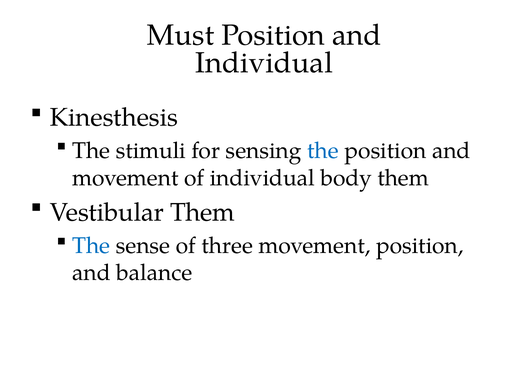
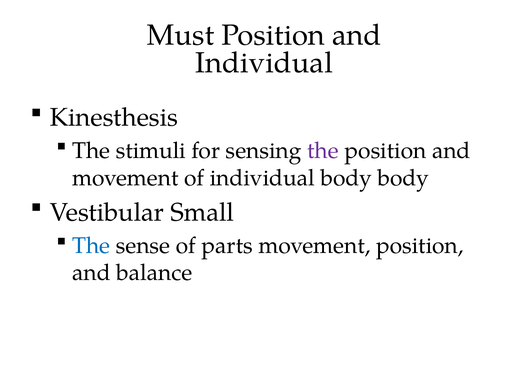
the at (323, 151) colour: blue -> purple
body them: them -> body
Vestibular Them: Them -> Small
three: three -> parts
